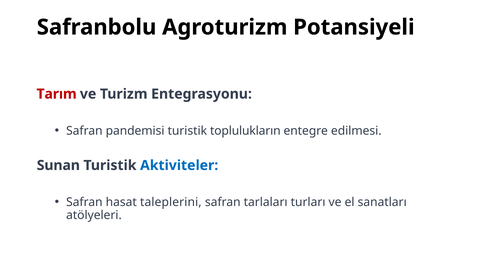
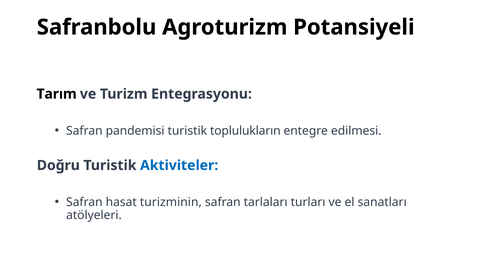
Tarım colour: red -> black
Sunan: Sunan -> Doğru
taleplerini: taleplerini -> turizminin
